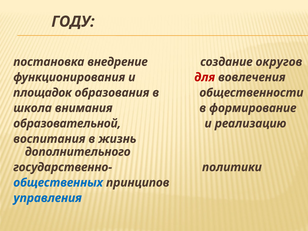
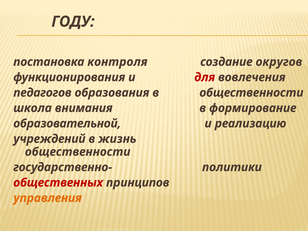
внедрение: внедрение -> контроля
площадок: площадок -> педагогов
воспитания: воспитания -> учреждений
дополнительного at (78, 152): дополнительного -> общественности
общественных colour: blue -> red
управления colour: blue -> orange
